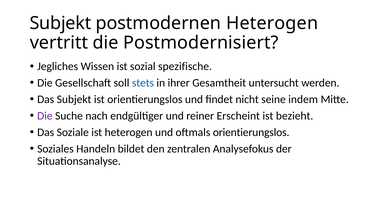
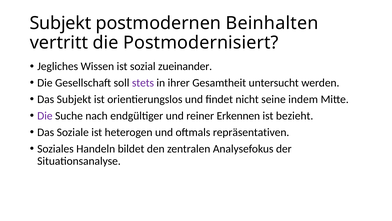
postmodernen Heterogen: Heterogen -> Beinhalten
spezifische: spezifische -> zueinander
stets colour: blue -> purple
Erscheint: Erscheint -> Erkennen
oftmals orientierungslos: orientierungslos -> repräsentativen
